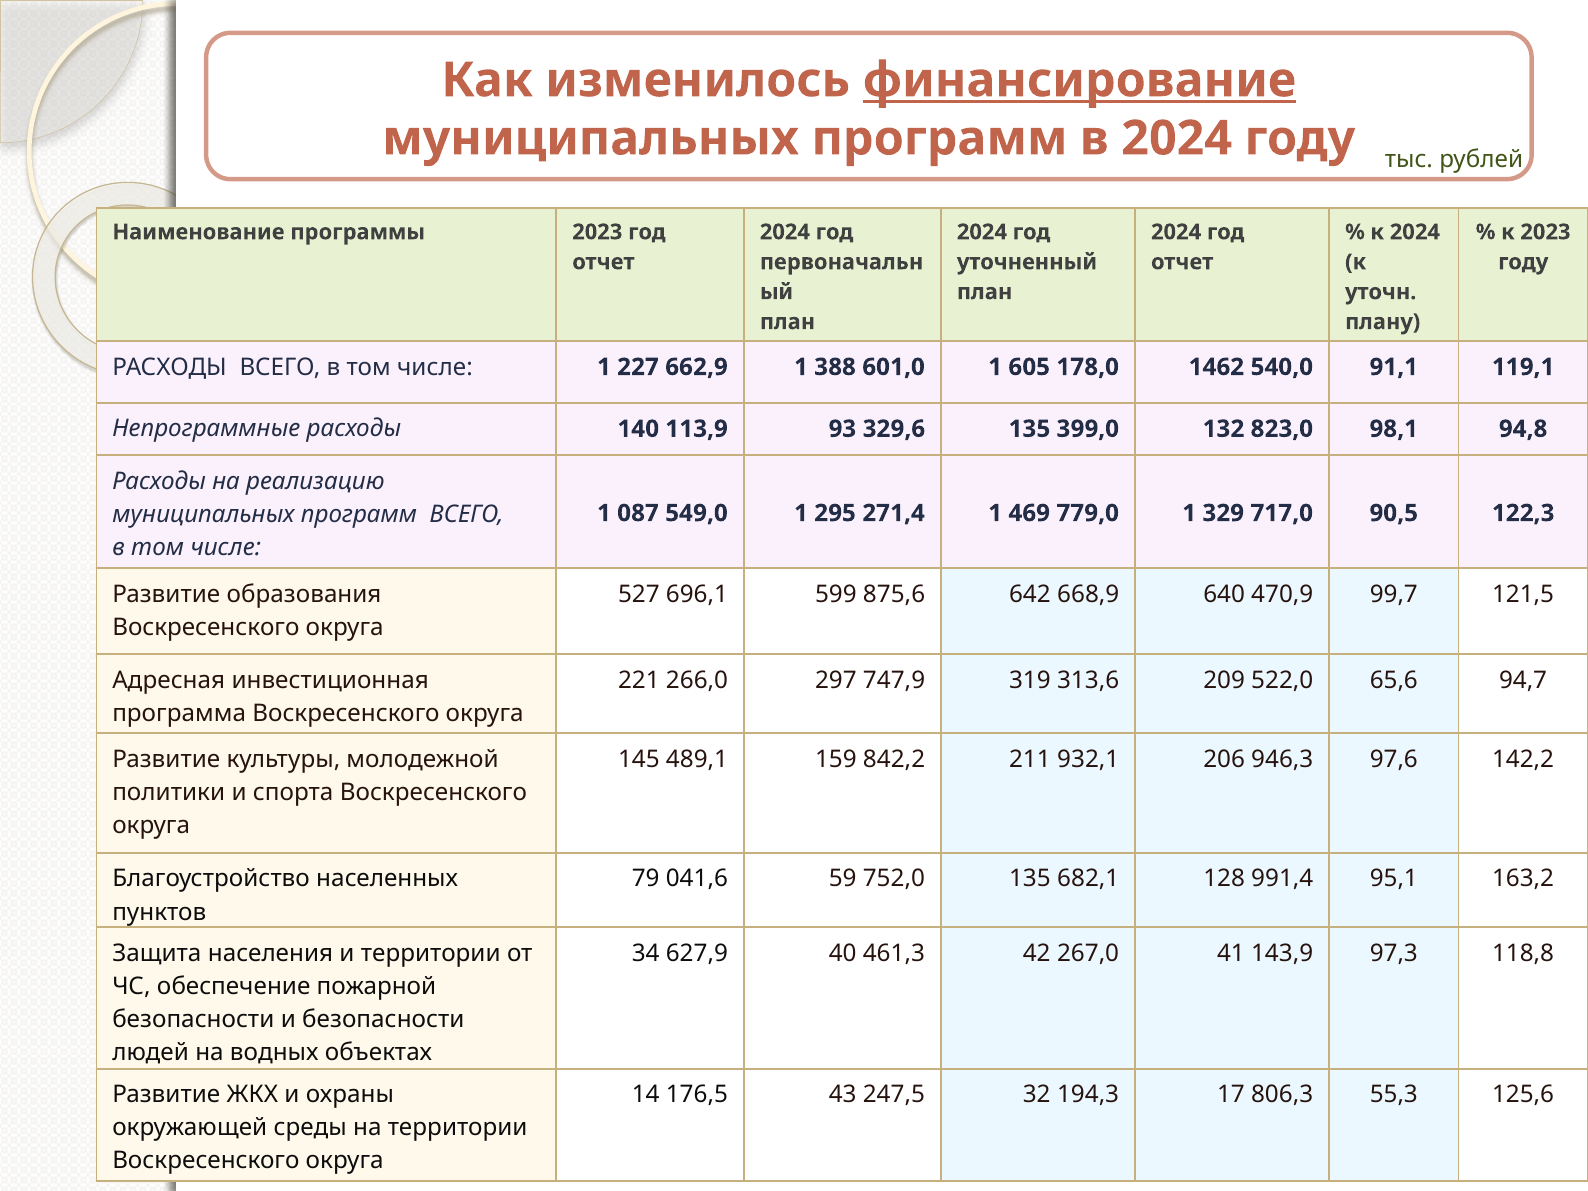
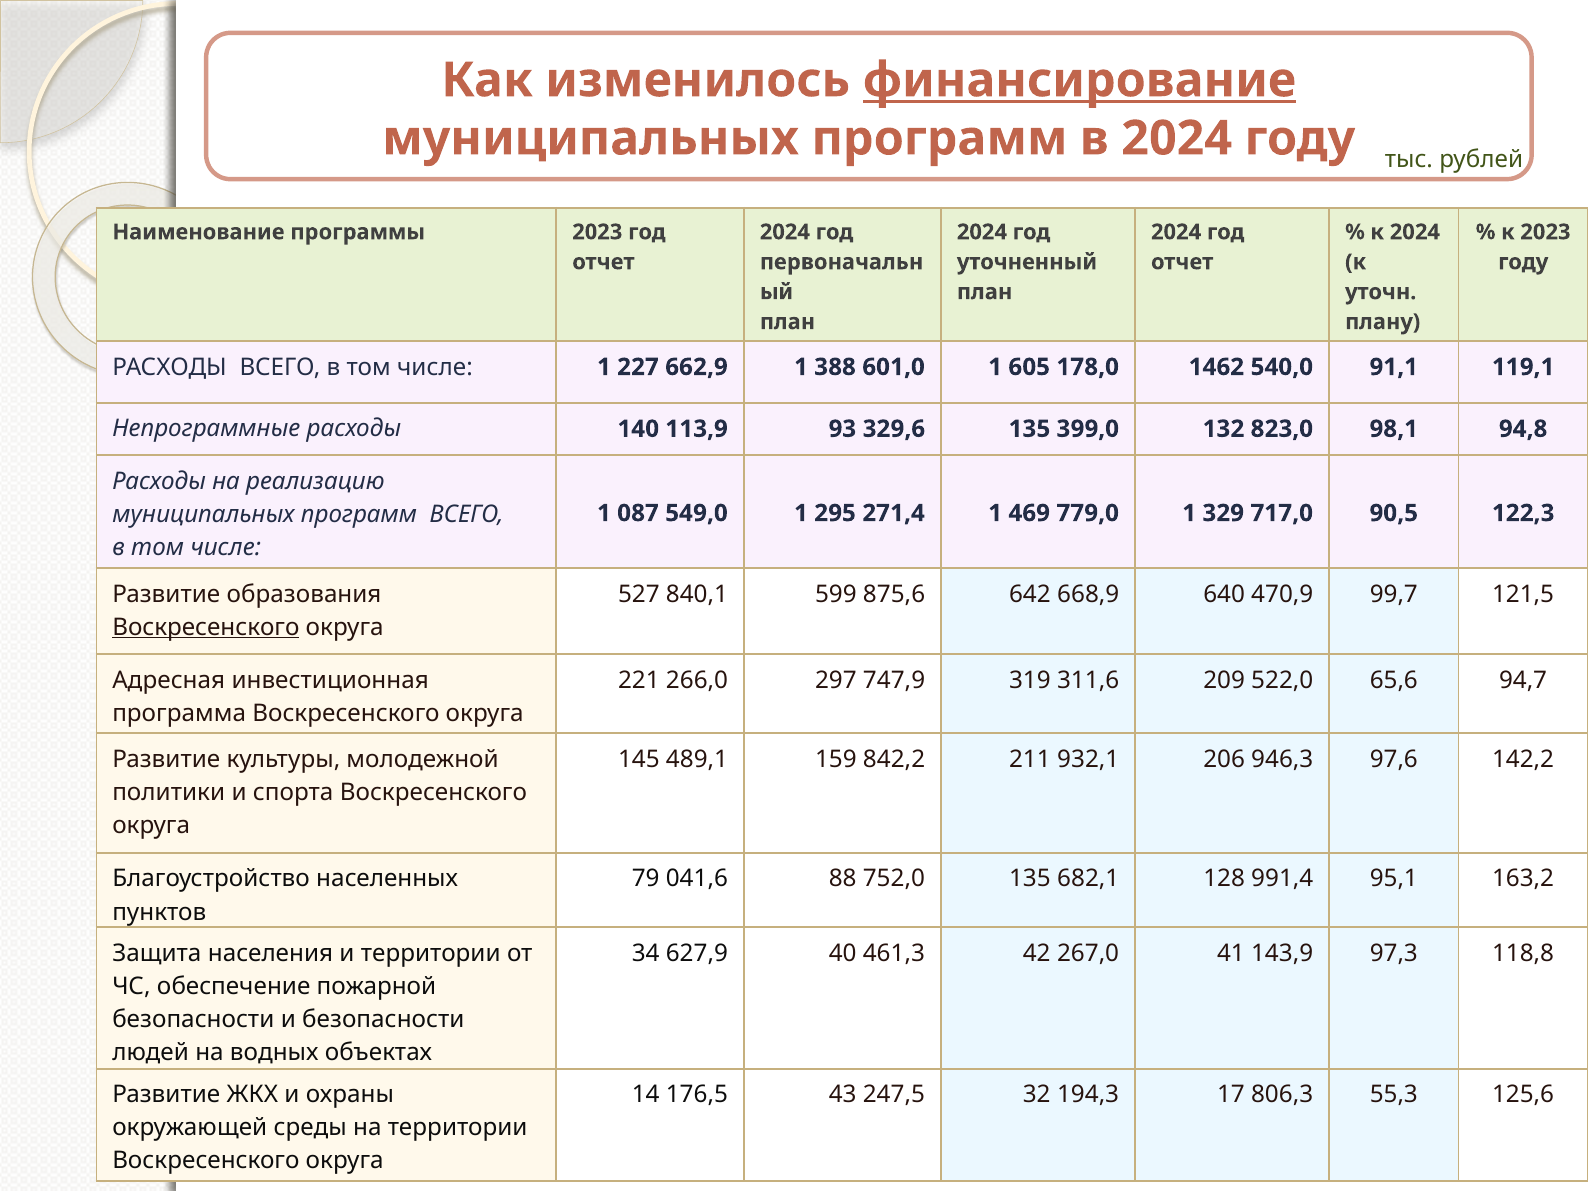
696,1: 696,1 -> 840,1
Воскресенского at (206, 627) underline: none -> present
313,6: 313,6 -> 311,6
59: 59 -> 88
